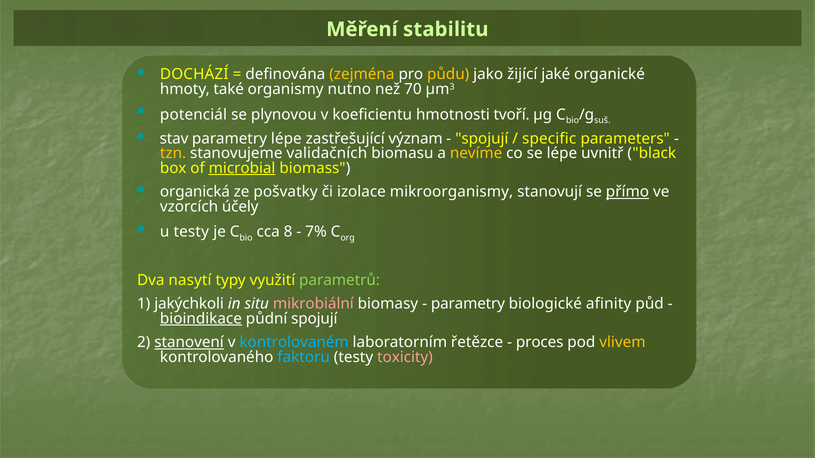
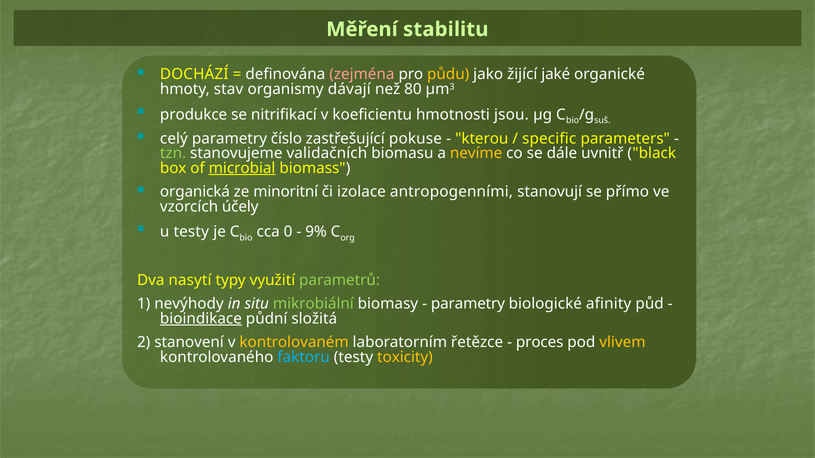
zejména colour: yellow -> pink
také: také -> stav
nutno: nutno -> dávají
70: 70 -> 80
potenciál: potenciál -> produkce
plynovou: plynovou -> nitrifikací
tvoří: tvoří -> jsou
stav: stav -> celý
parametry lépe: lépe -> číslo
význam: význam -> pokuse
spojují at (482, 139): spojují -> kterou
tzn colour: yellow -> light green
se lépe: lépe -> dále
pošvatky: pošvatky -> minoritní
mikroorganismy: mikroorganismy -> antropogenními
přímo underline: present -> none
8: 8 -> 0
7%: 7% -> 9%
jakýchkoli: jakýchkoli -> nevýhody
mikrobiální colour: pink -> light green
půdní spojují: spojují -> složitá
stanovení underline: present -> none
kontrolovaném colour: light blue -> yellow
toxicity colour: pink -> yellow
